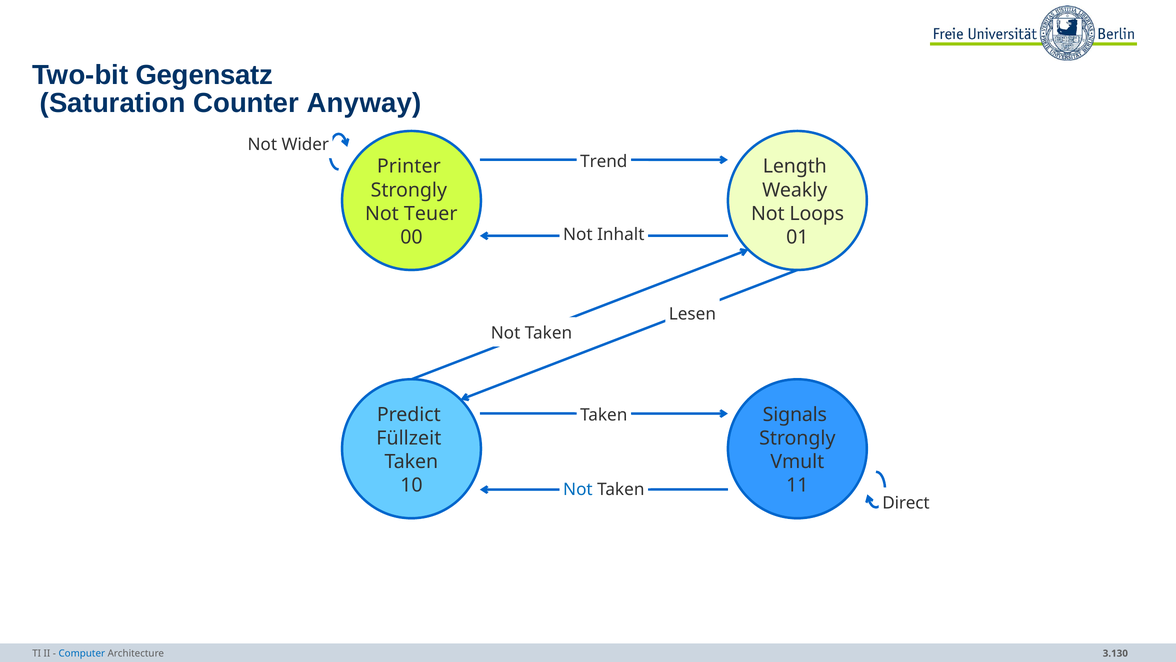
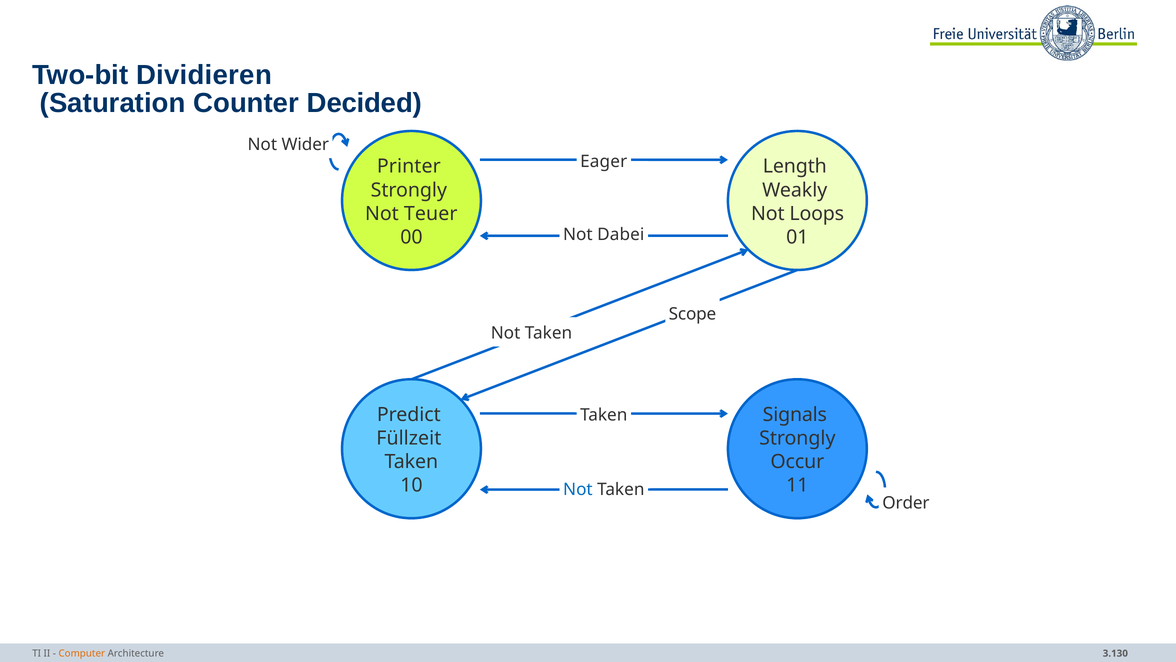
Gegensatz: Gegensatz -> Dividieren
Anyway: Anyway -> Decided
Trend: Trend -> Eager
Inhalt: Inhalt -> Dabei
Lesen: Lesen -> Scope
Vmult: Vmult -> Occur
Direct: Direct -> Order
Computer colour: blue -> orange
